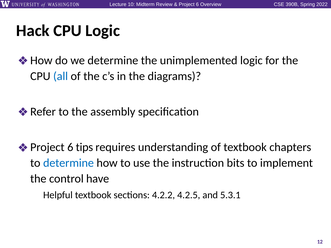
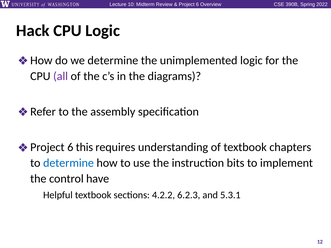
all colour: blue -> purple
tips: tips -> this
4.2.5: 4.2.5 -> 6.2.3
